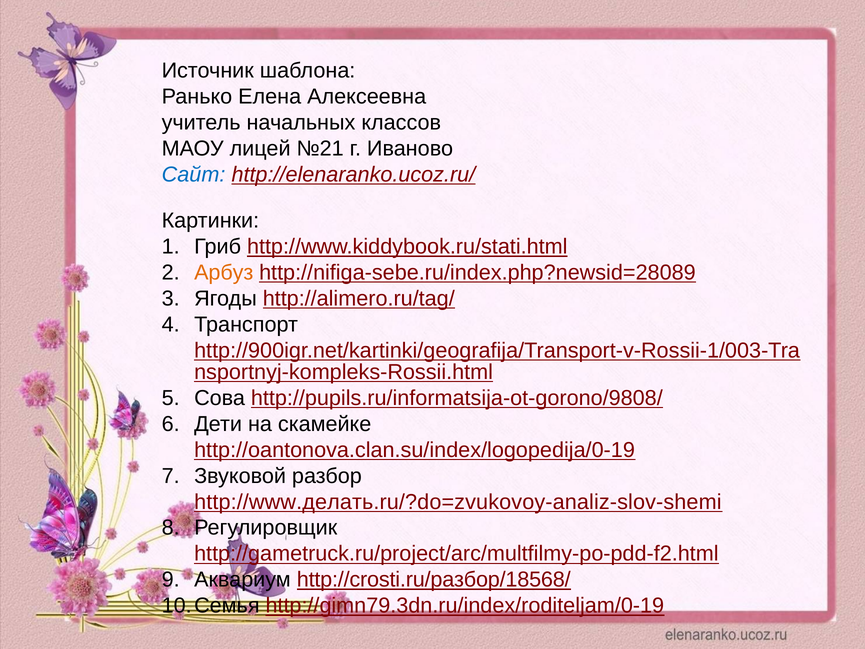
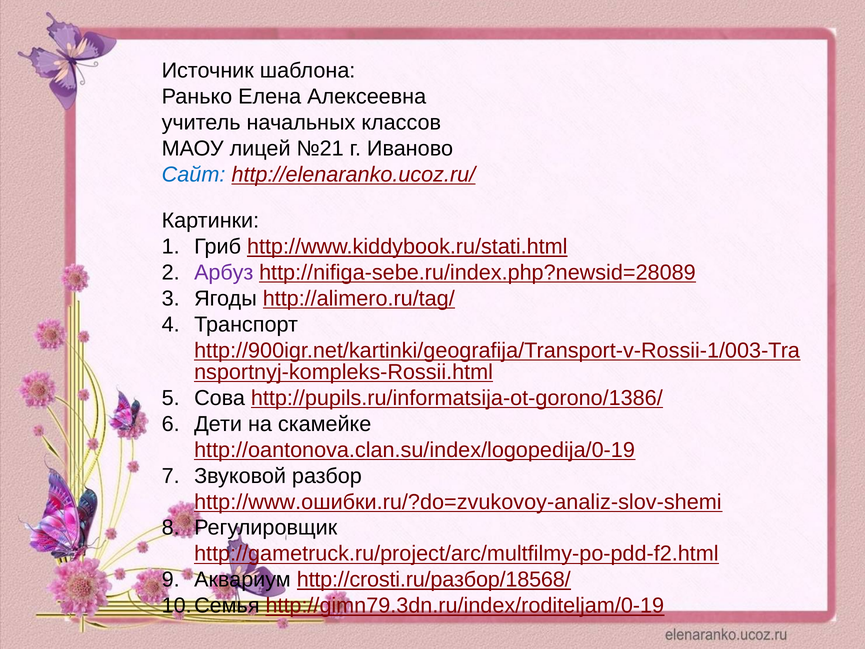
Арбуз colour: orange -> purple
http://pupils.ru/informatsija-ot-gorono/9808/: http://pupils.ru/informatsija-ot-gorono/9808/ -> http://pupils.ru/informatsija-ot-gorono/1386/
http://www.делать.ru/?do=zvukovoy-analiz-slov-shemi: http://www.делать.ru/?do=zvukovoy-analiz-slov-shemi -> http://www.ошибки.ru/?do=zvukovoy-analiz-slov-shemi
